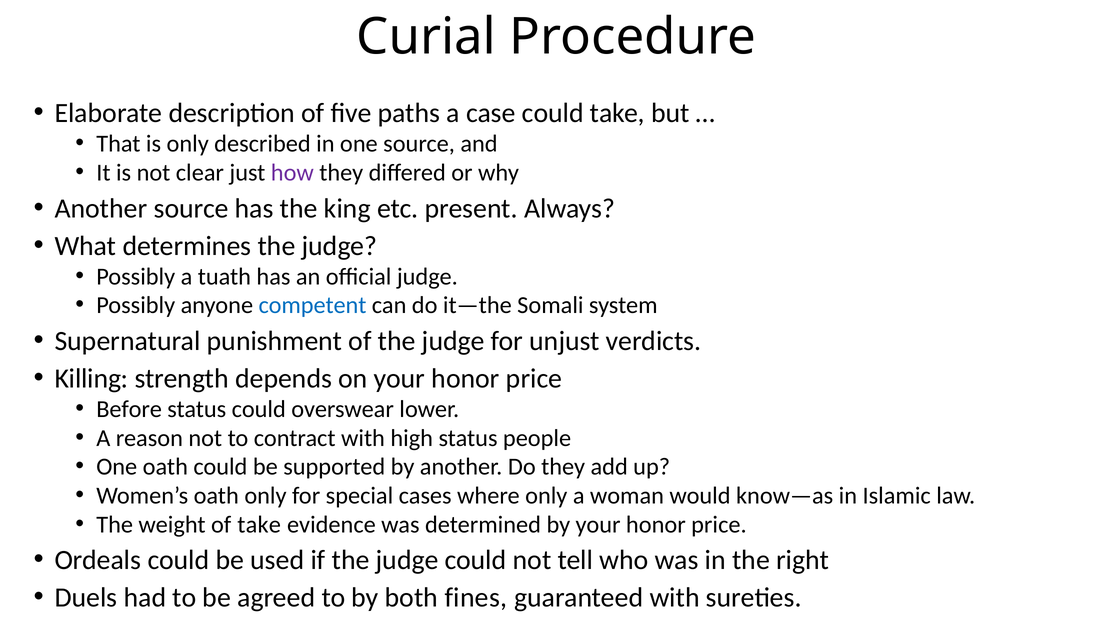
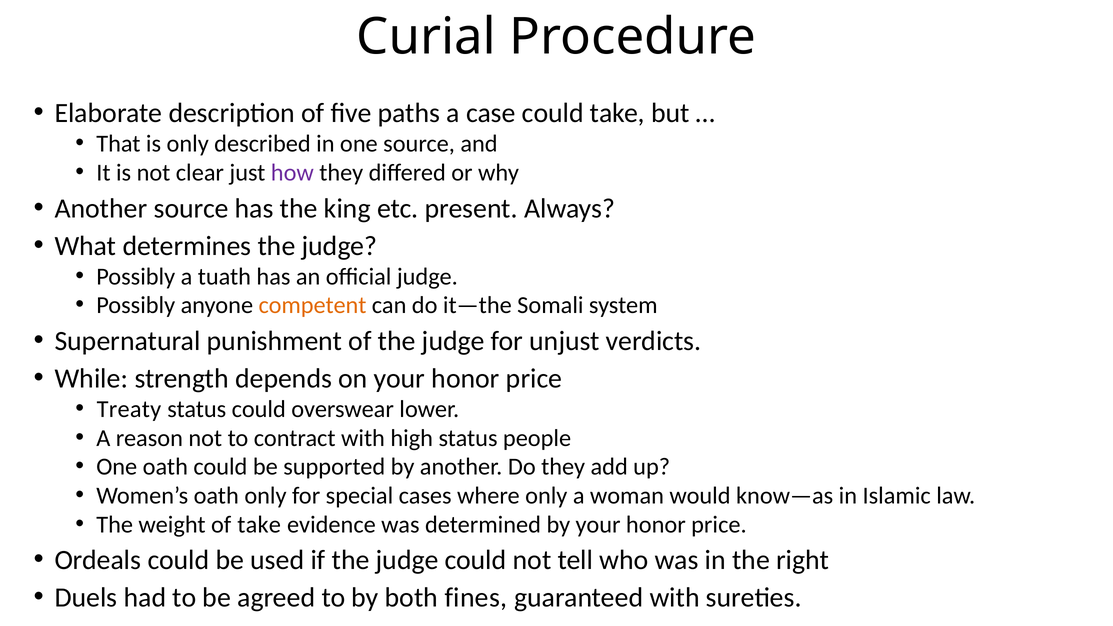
competent colour: blue -> orange
Killing: Killing -> While
Before: Before -> Treaty
